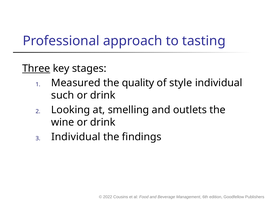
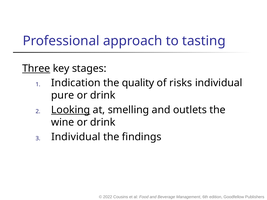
Measured: Measured -> Indication
style: style -> risks
such: such -> pure
Looking underline: none -> present
